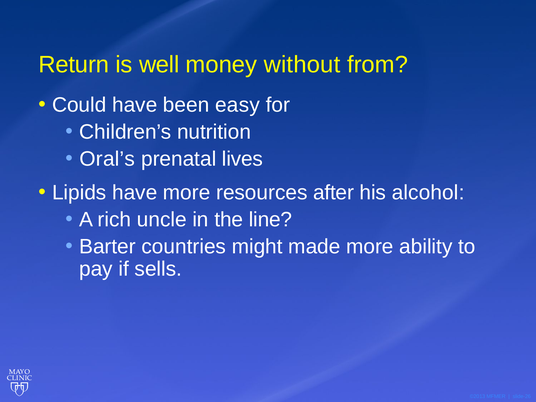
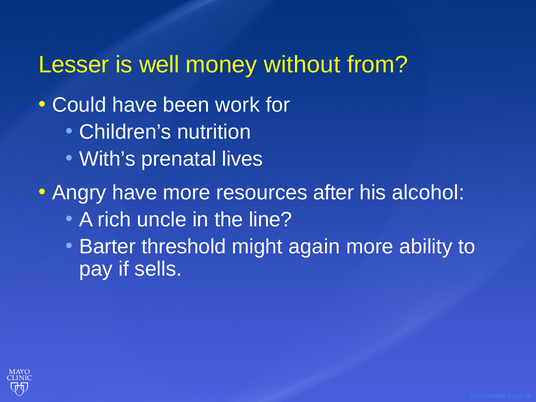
Return: Return -> Lesser
easy: easy -> work
Oral’s: Oral’s -> With’s
Lipids: Lipids -> Angry
countries: countries -> threshold
made: made -> again
